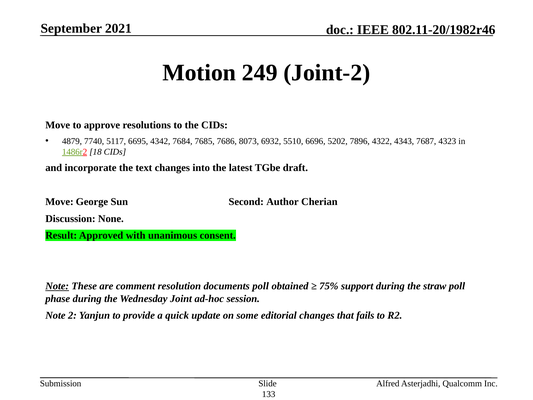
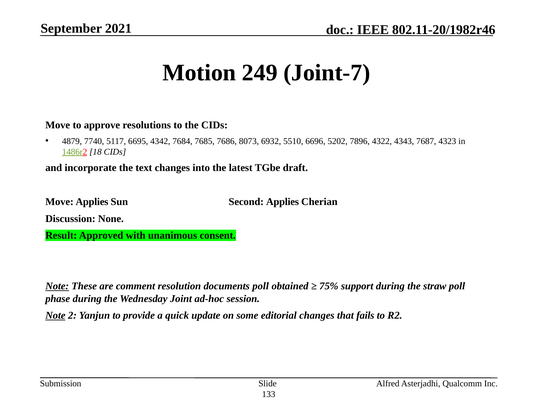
Joint-2: Joint-2 -> Joint-7
Move George: George -> Applies
Second Author: Author -> Applies
Note at (55, 315) underline: none -> present
